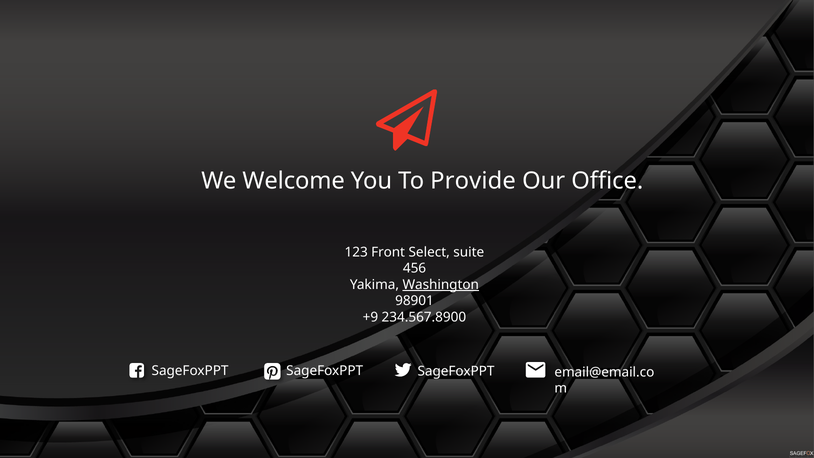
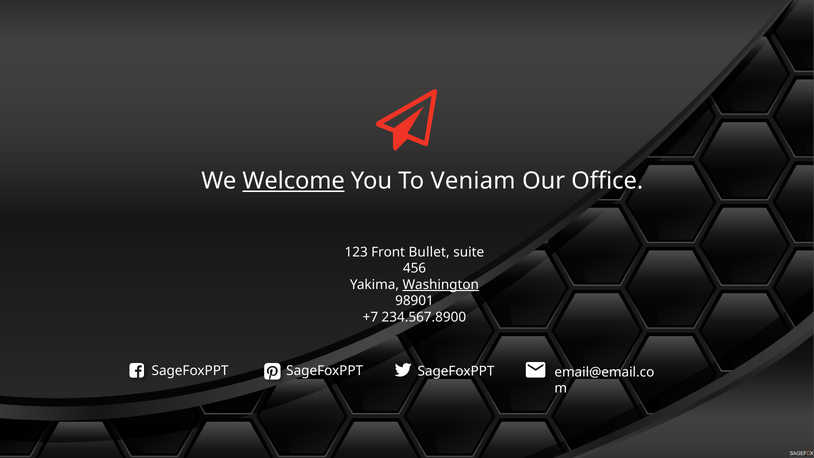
Welcome underline: none -> present
Provide: Provide -> Veniam
Select: Select -> Bullet
+9: +9 -> +7
